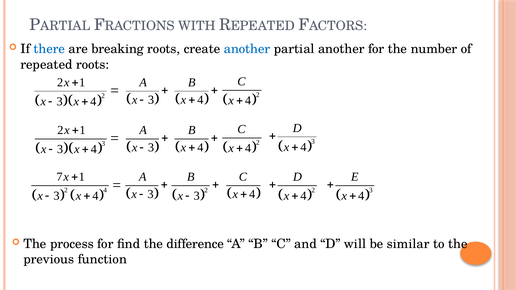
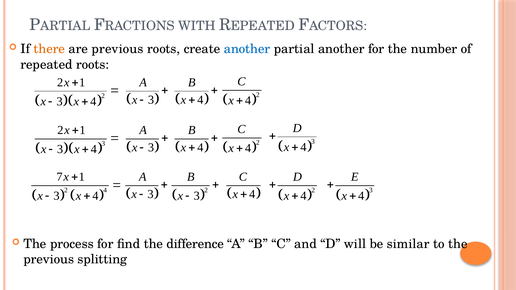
there colour: blue -> orange
are breaking: breaking -> previous
function: function -> splitting
